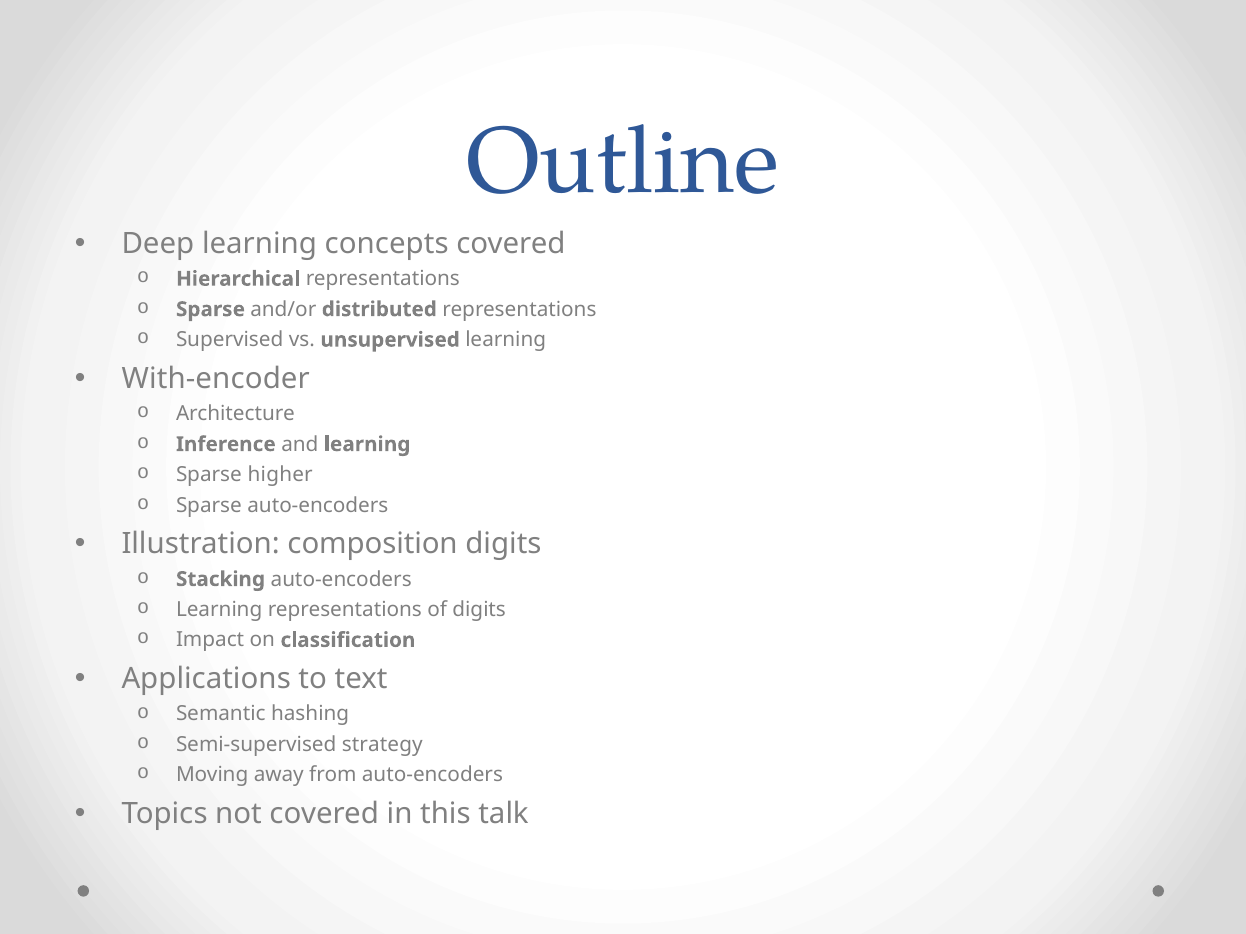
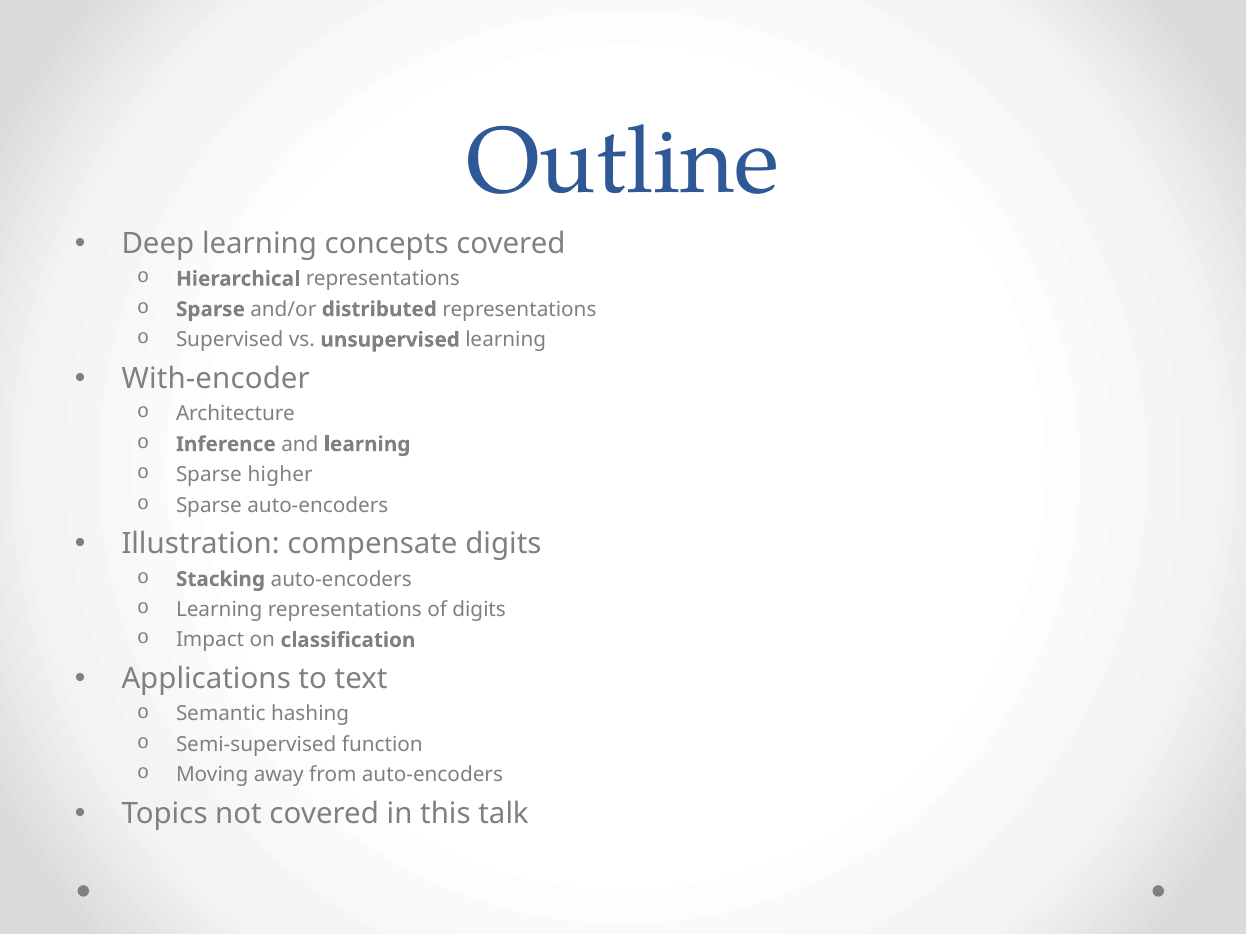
composition: composition -> compensate
strategy: strategy -> function
